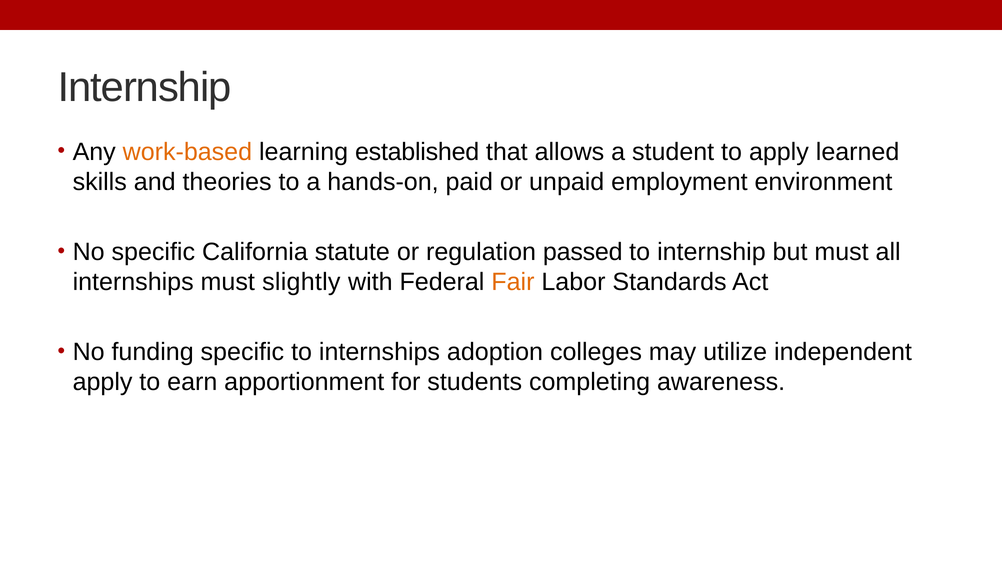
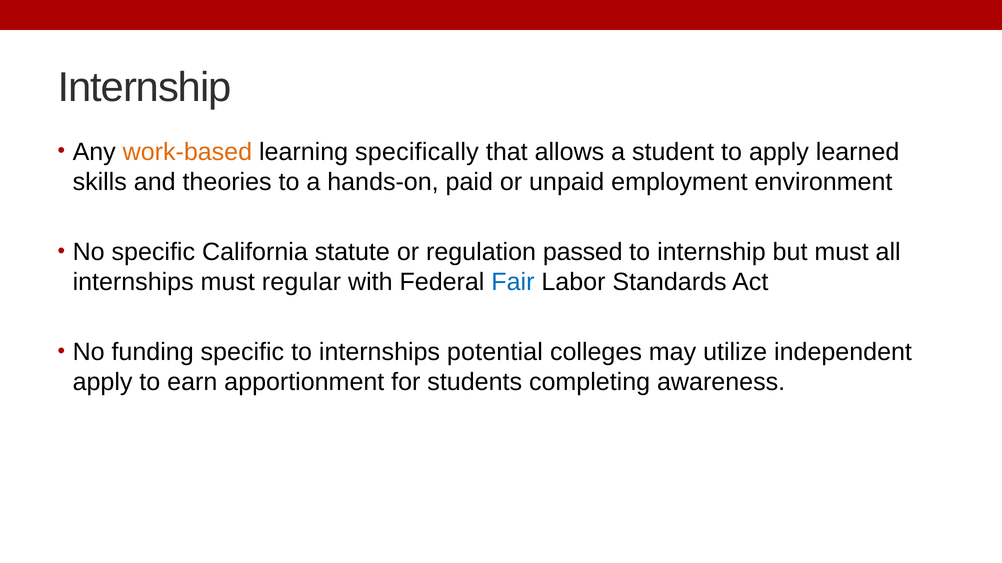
established: established -> specifically
slightly: slightly -> regular
Fair colour: orange -> blue
adoption: adoption -> potential
